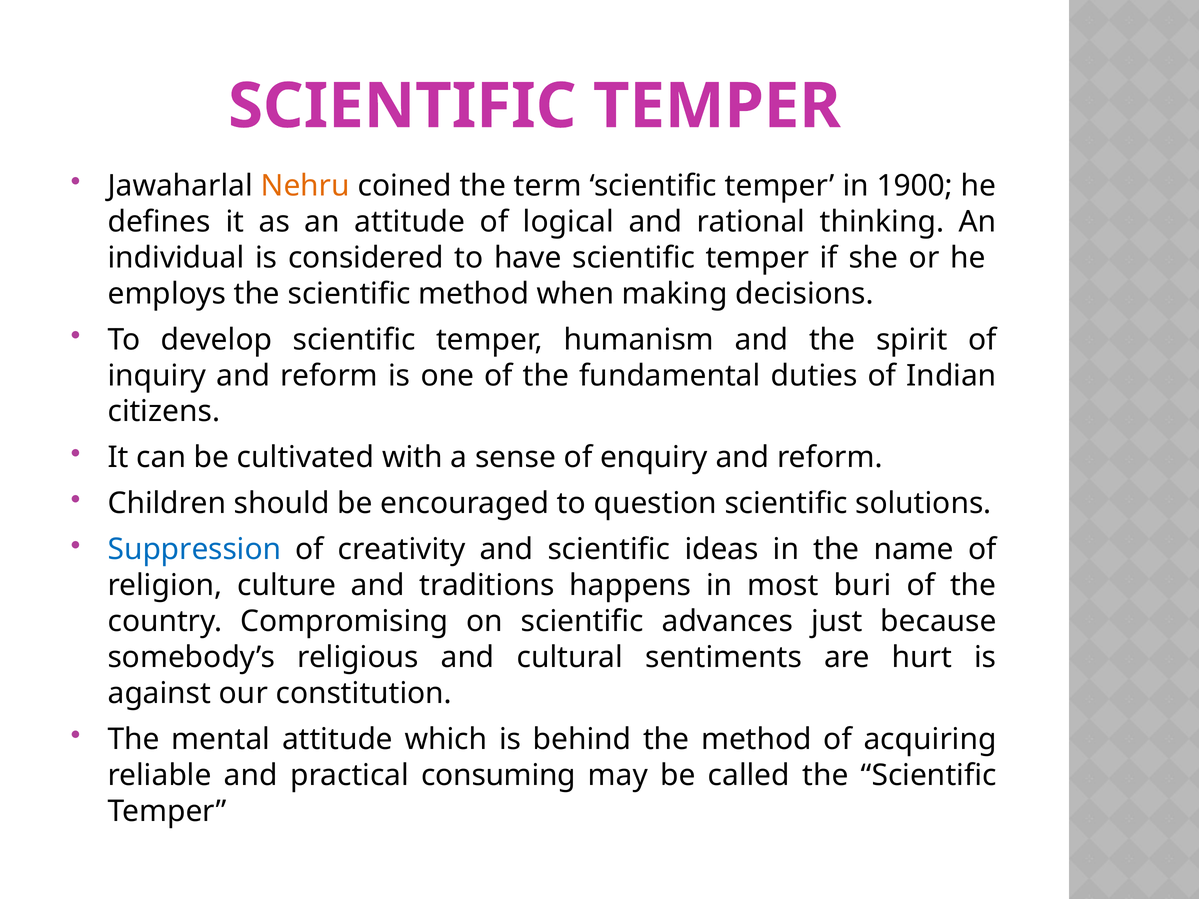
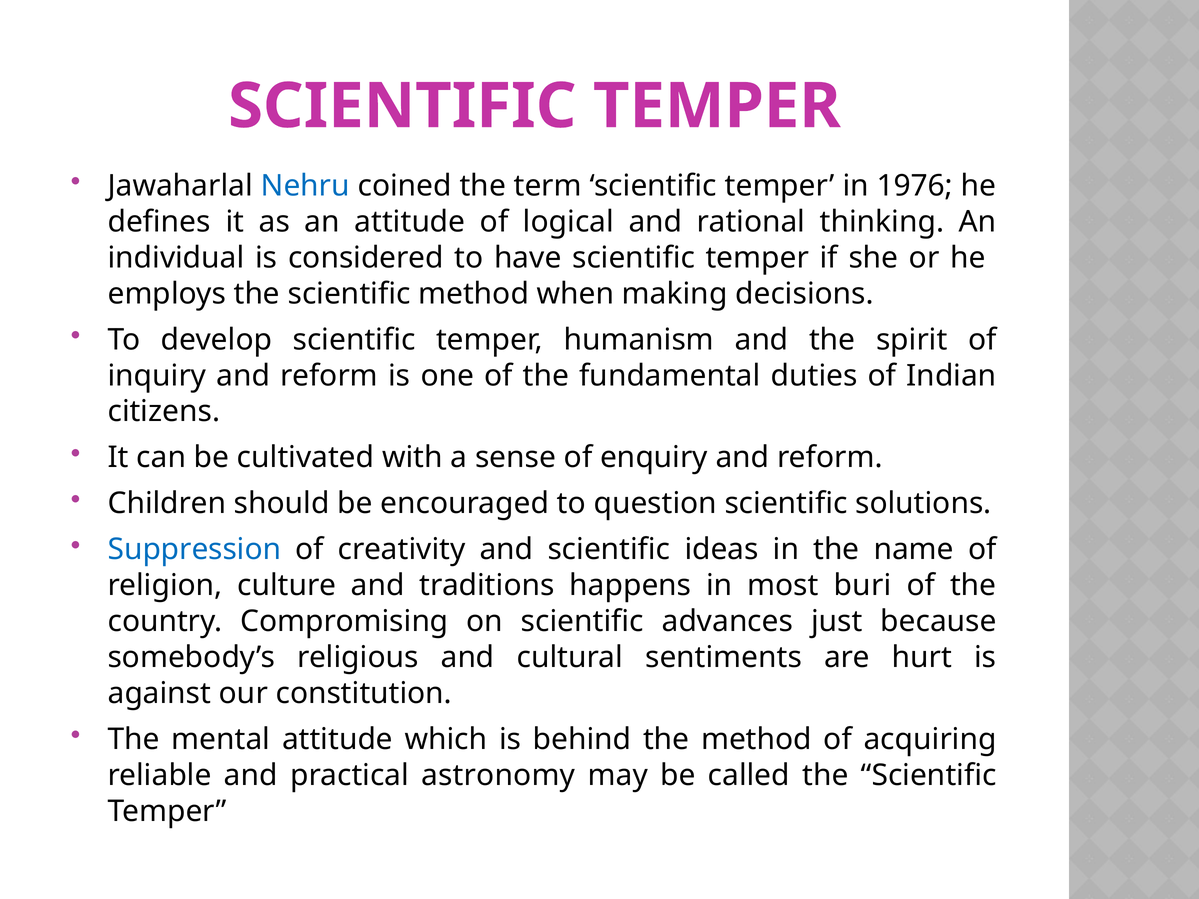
Nehru colour: orange -> blue
1900: 1900 -> 1976
consuming: consuming -> astronomy
